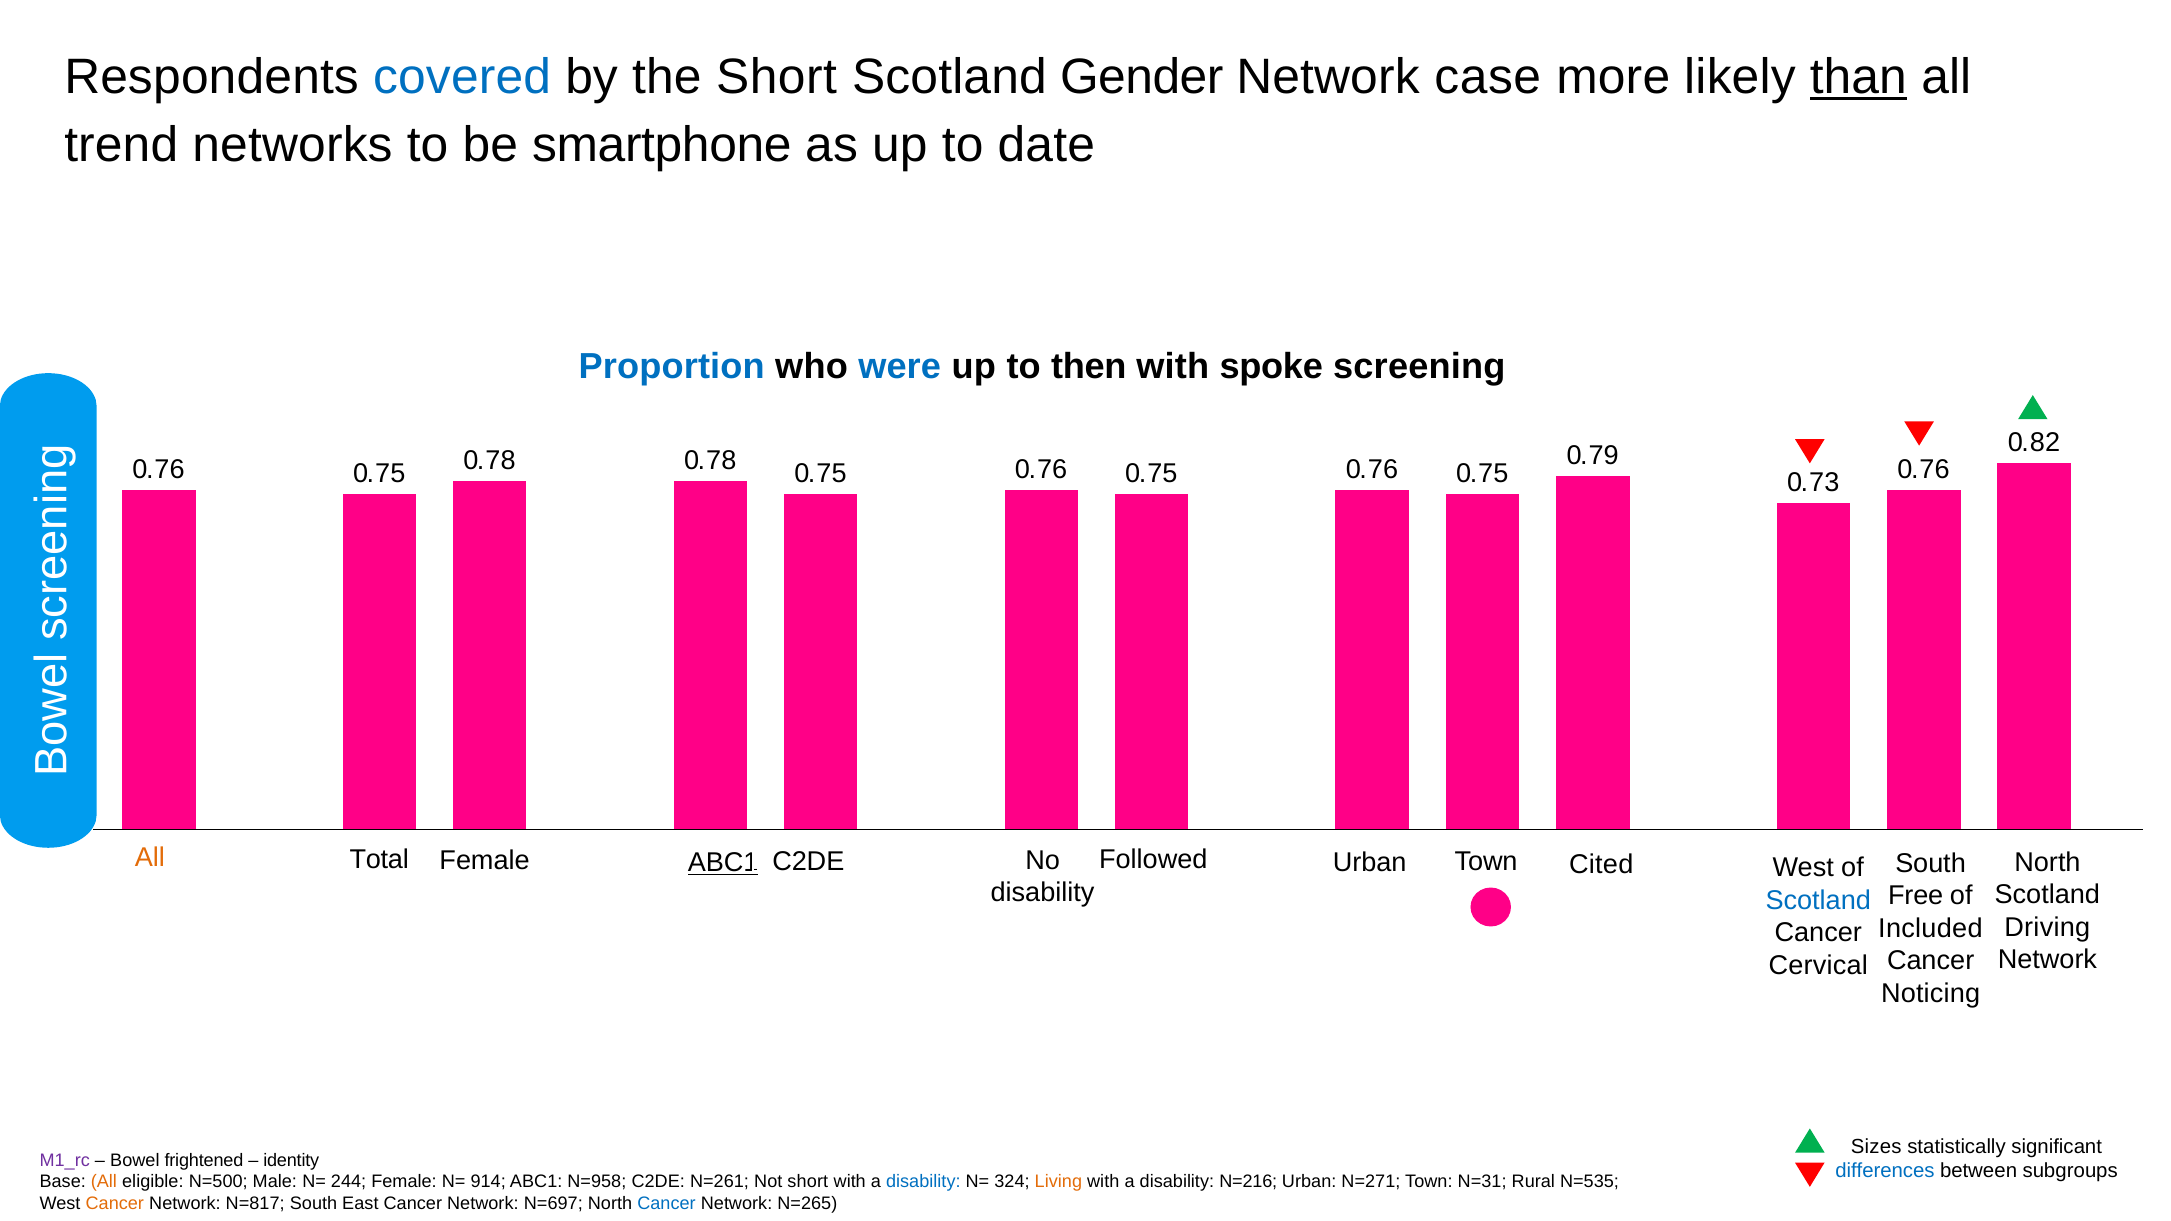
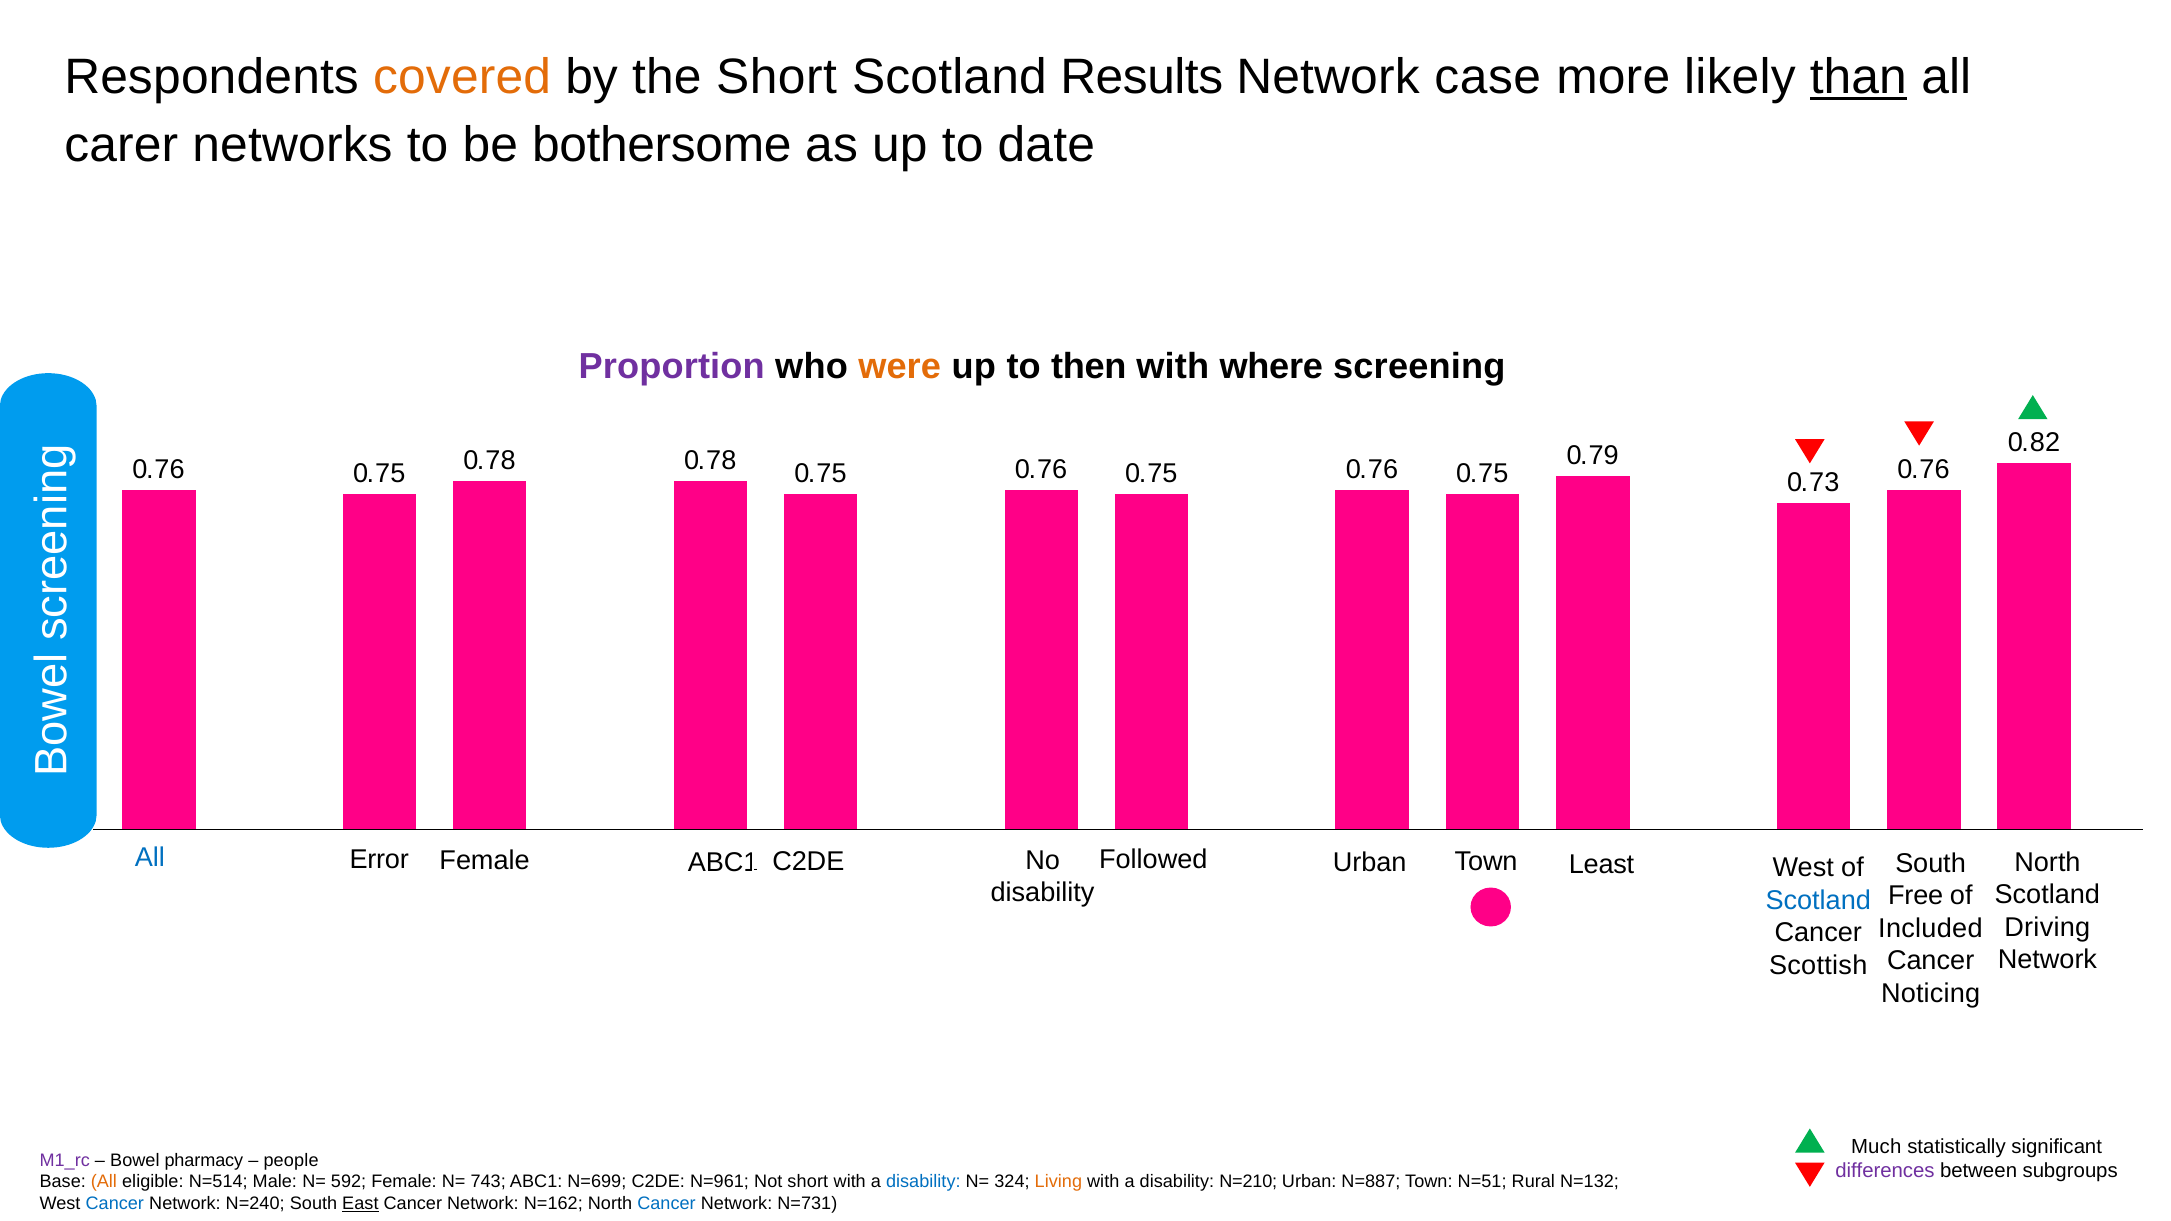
covered colour: blue -> orange
Gender: Gender -> Results
trend: trend -> carer
smartphone: smartphone -> bothersome
Proportion colour: blue -> purple
were colour: blue -> orange
spoke: spoke -> where
All at (150, 858) colour: orange -> blue
Total: Total -> Error
ABC1 at (723, 863) underline: present -> none
Cited: Cited -> Least
Cervical: Cervical -> Scottish
Sizes: Sizes -> Much
frightened: frightened -> pharmacy
identity: identity -> people
differences colour: blue -> purple
N=500: N=500 -> N=514
244: 244 -> 592
914: 914 -> 743
N=958: N=958 -> N=699
N=261: N=261 -> N=961
N=216: N=216 -> N=210
N=271: N=271 -> N=887
N=31: N=31 -> N=51
N=535: N=535 -> N=132
Cancer at (115, 1204) colour: orange -> blue
N=817: N=817 -> N=240
East underline: none -> present
N=697: N=697 -> N=162
N=265: N=265 -> N=731
